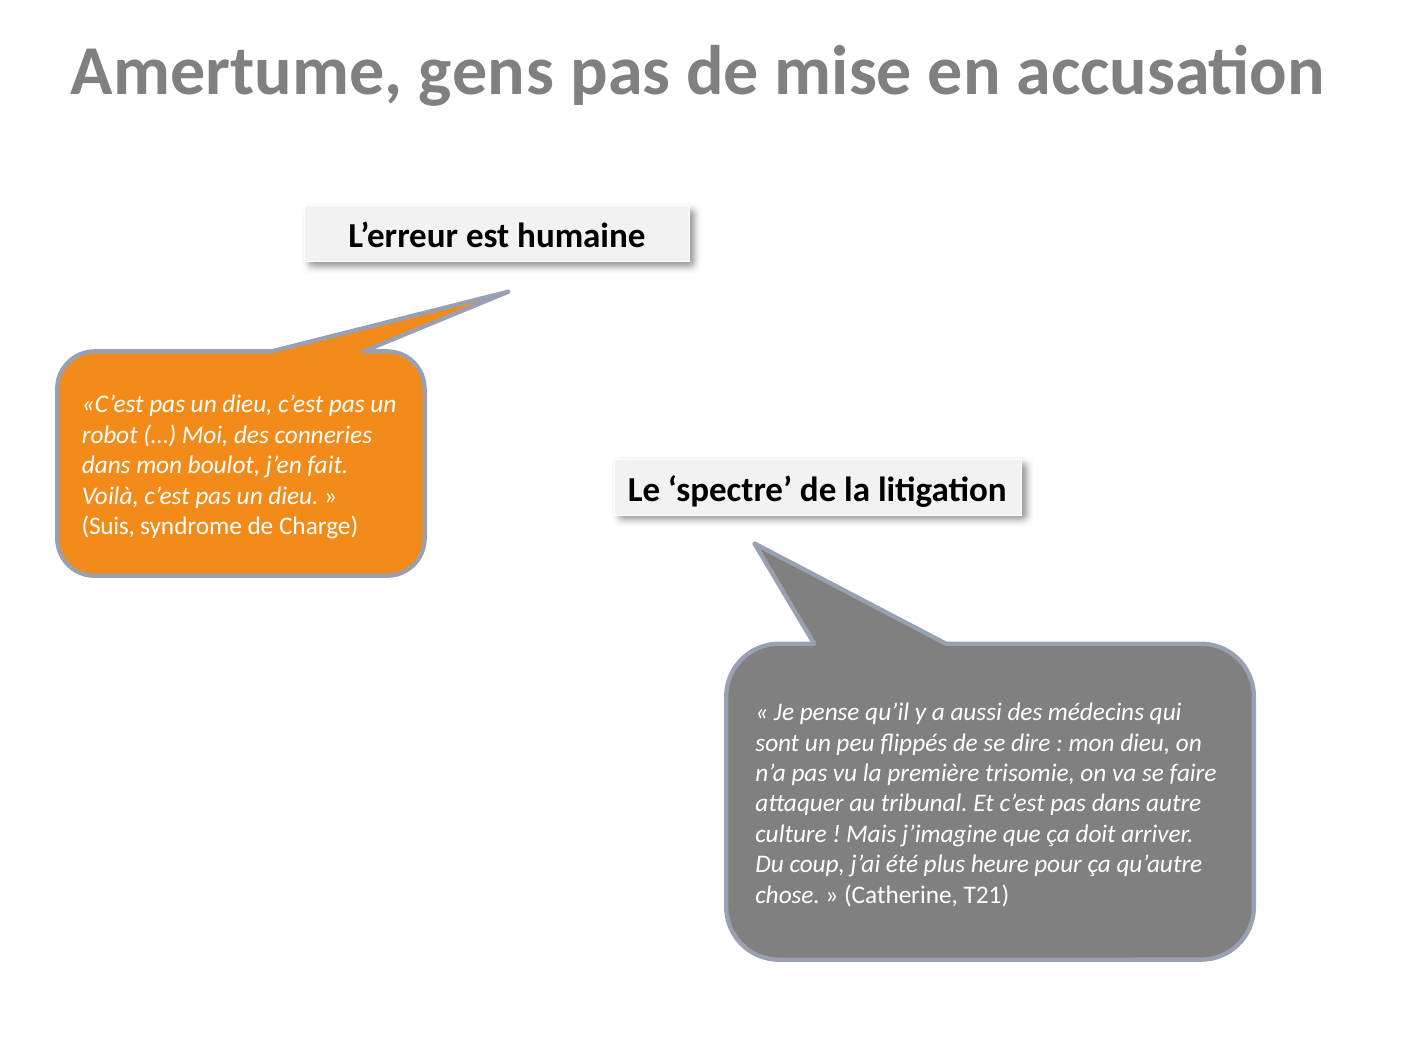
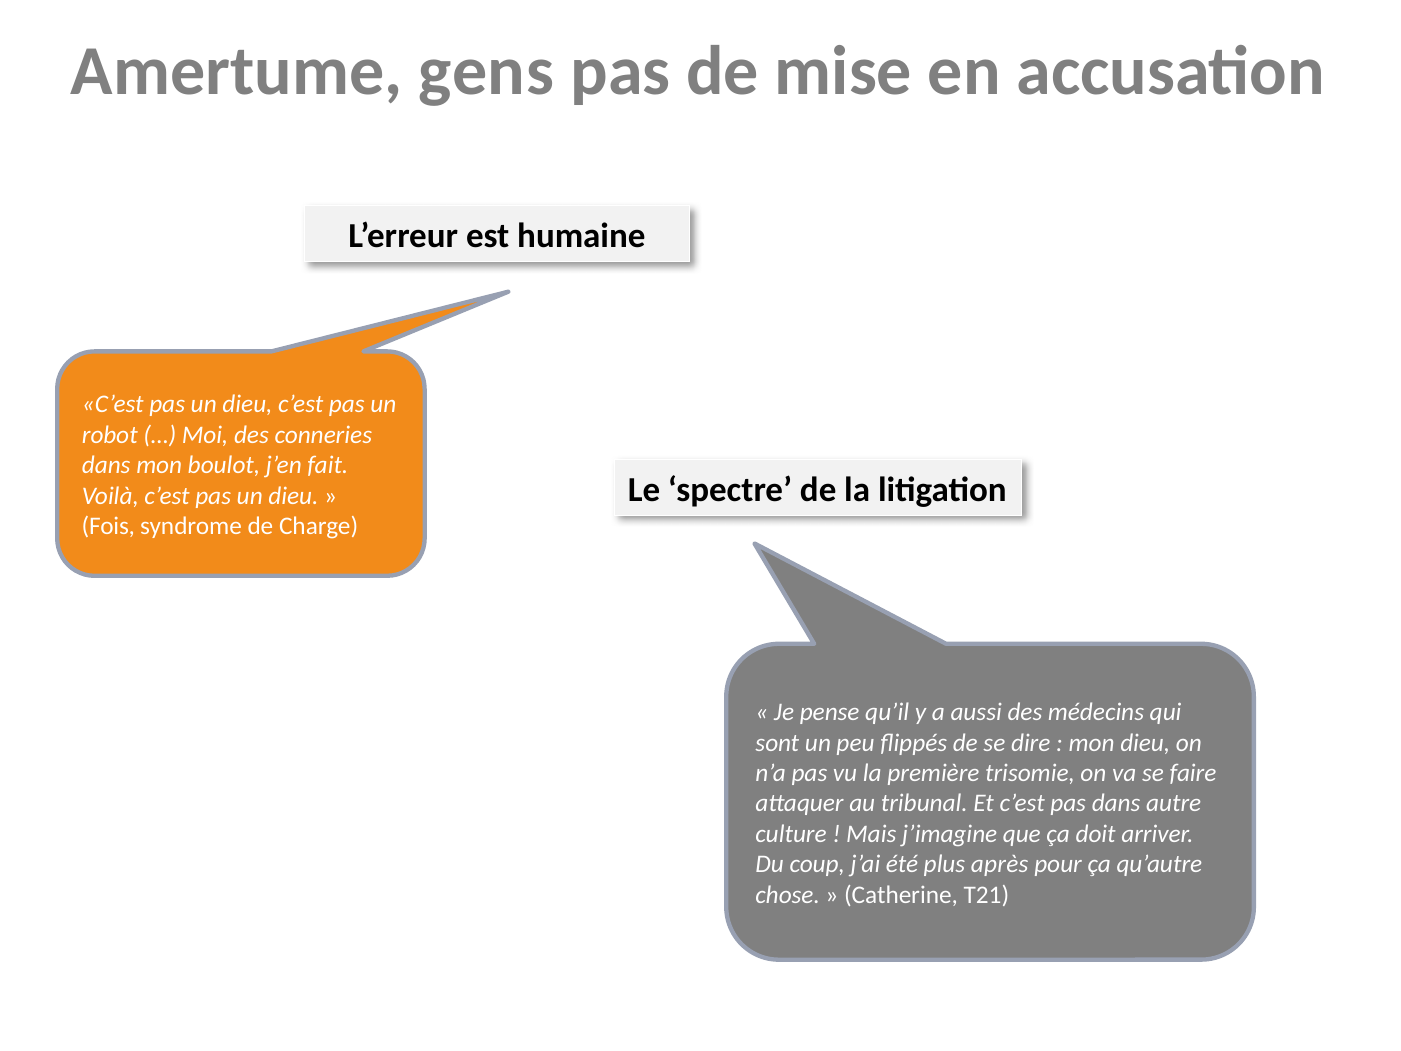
Suis: Suis -> Fois
heure: heure -> après
